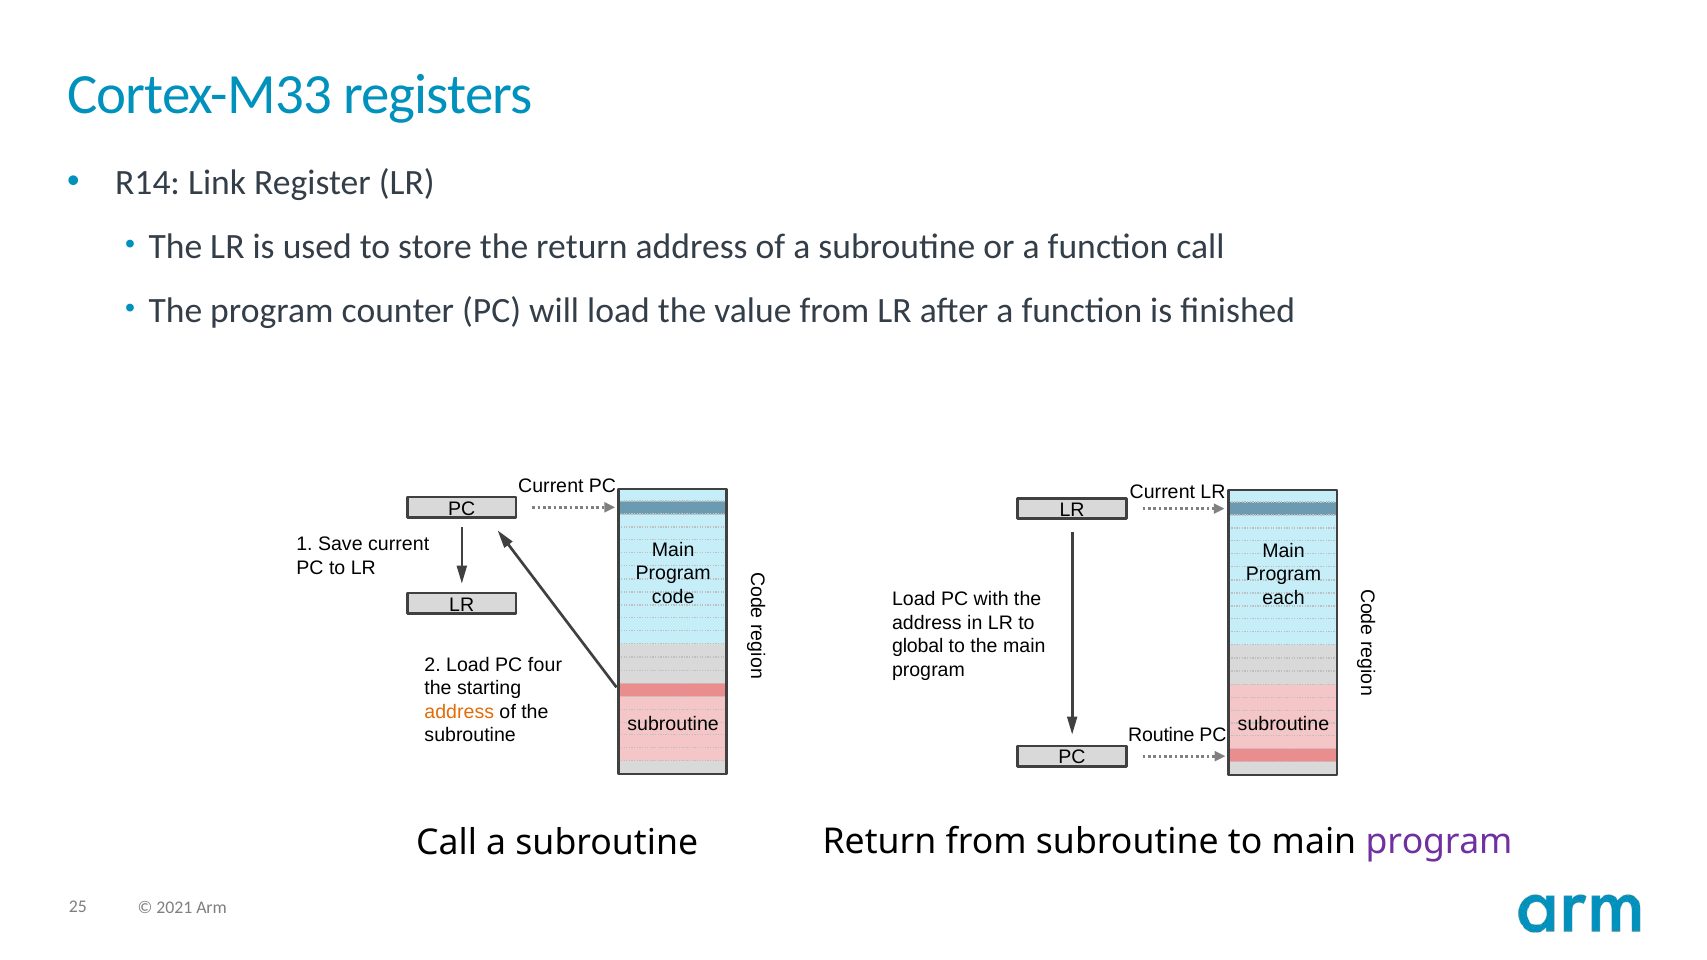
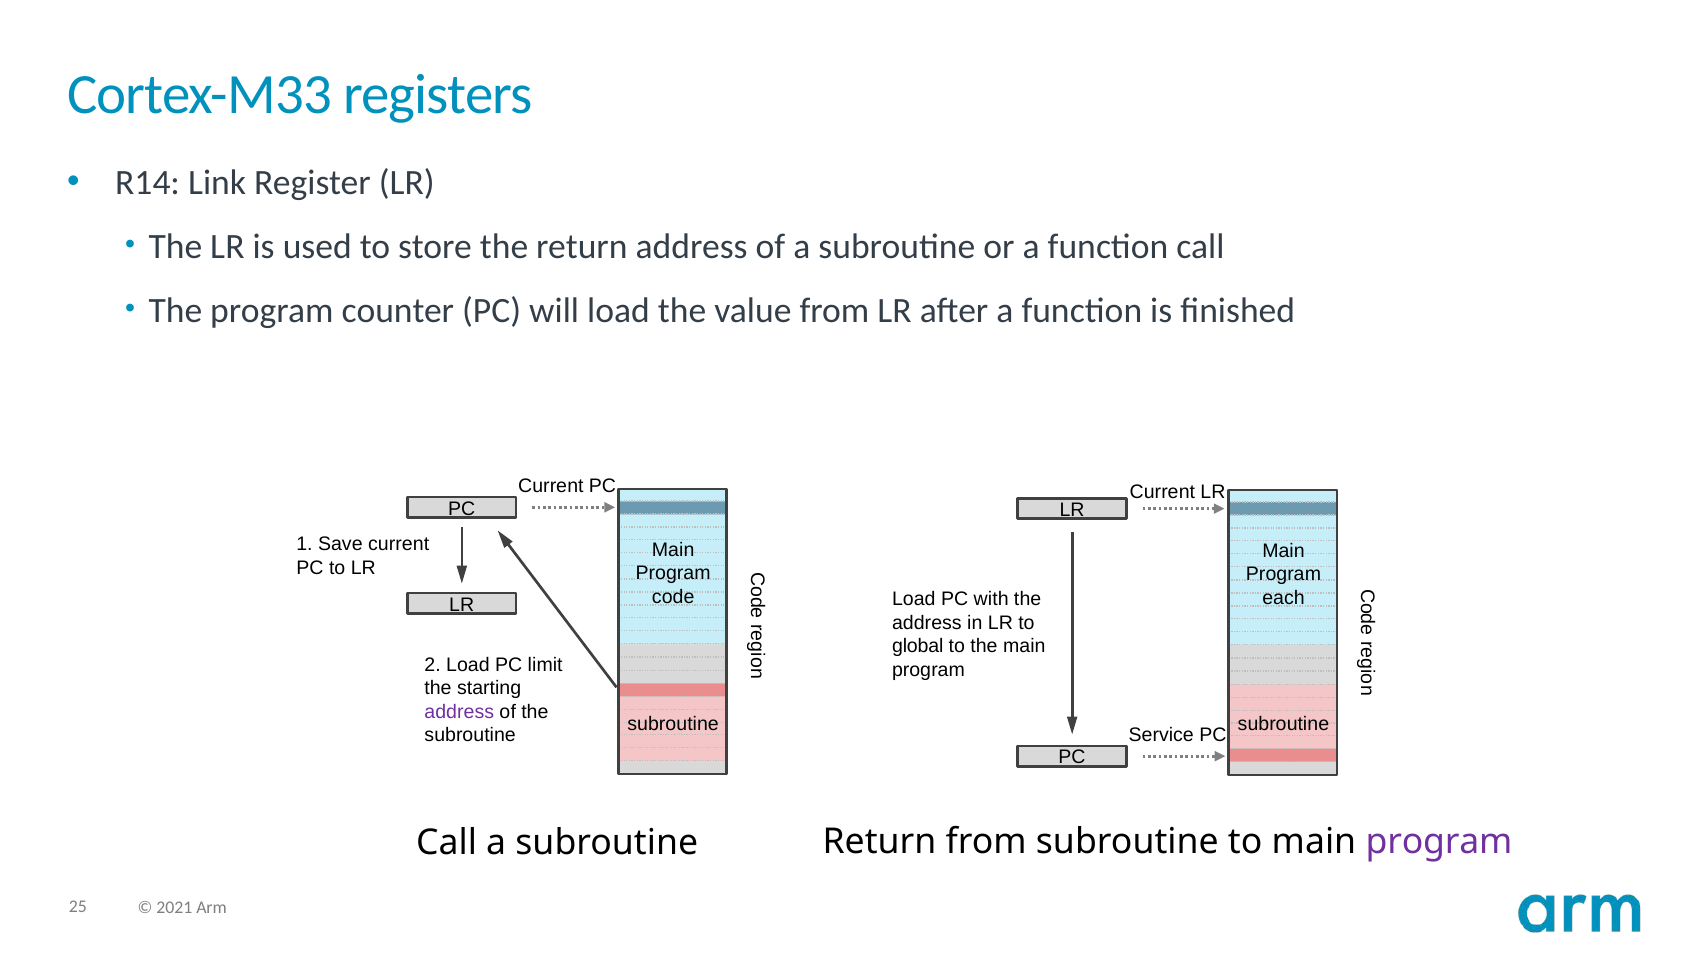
four: four -> limit
address at (459, 712) colour: orange -> purple
Routine: Routine -> Service
